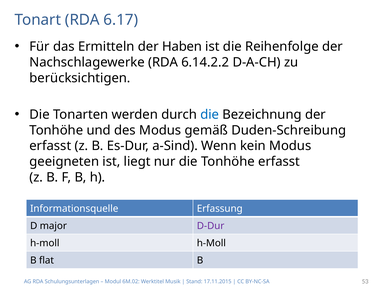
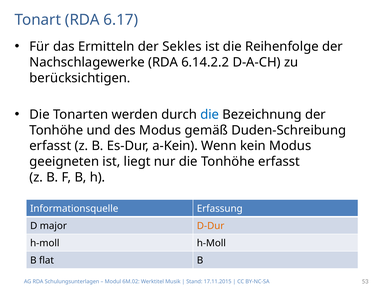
Haben: Haben -> Sekles
a-Sind: a-Sind -> a-Kein
D-Dur colour: purple -> orange
